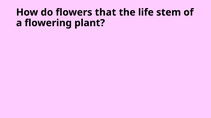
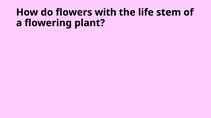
that: that -> with
